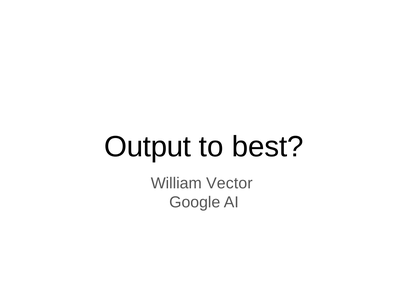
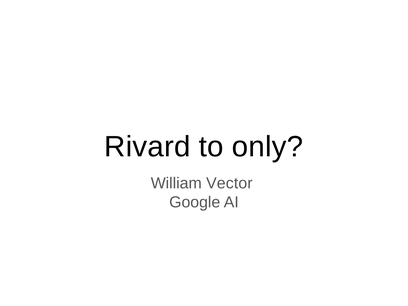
Output: Output -> Rivard
best: best -> only
